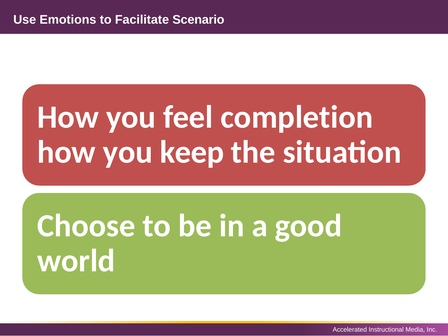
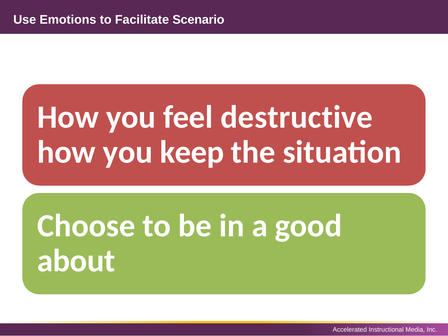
completion: completion -> destructive
world: world -> about
